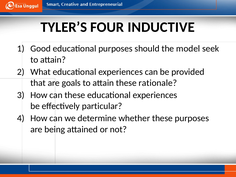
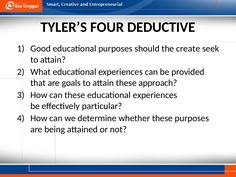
INDUCTIVE: INDUCTIVE -> DEDUCTIVE
model: model -> create
rationale: rationale -> approach
